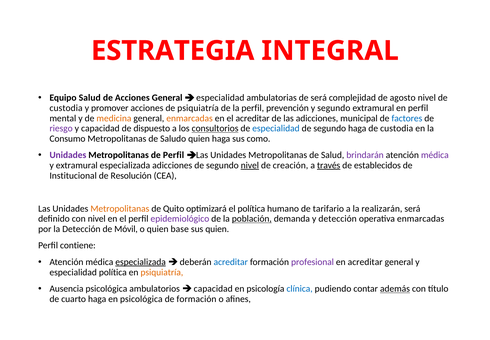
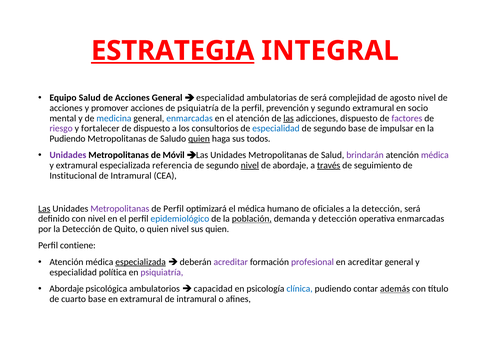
ESTRATEGIA underline: none -> present
custodia at (66, 108): custodia -> acciones
en perfil: perfil -> socio
medicina colour: orange -> blue
enmarcadas at (190, 118) colour: orange -> blue
el acreditar: acreditar -> atención
las at (289, 118) underline: none -> present
adicciones municipal: municipal -> dispuesto
factores colour: blue -> purple
y capacidad: capacidad -> fortalecer
consultorios underline: present -> none
segundo haga: haga -> base
custodia at (397, 128): custodia -> impulsar
Consumo at (67, 138): Consumo -> Pudiendo
quien at (199, 138) underline: none -> present
como: como -> todos
de Perfil: Perfil -> Móvil
especializada adicciones: adicciones -> referencia
de creación: creación -> abordaje
establecidos: establecidos -> seguimiento
Resolución at (131, 175): Resolución -> Intramural
Las at (44, 208) underline: none -> present
Metropolitanas at (120, 208) colour: orange -> purple
de Quito: Quito -> Perfil
el política: política -> médica
tarifario: tarifario -> oficiales
a la realizarán: realizarán -> detección
epidemiológico colour: purple -> blue
Móvil: Móvil -> Quito
quien base: base -> nivel
acreditar at (231, 261) colour: blue -> purple
psiquiatría at (162, 272) colour: orange -> purple
Ausencia at (67, 288): Ausencia -> Abordaje
cuarto haga: haga -> base
en psicológica: psicológica -> extramural
formación at (196, 298): formación -> intramural
